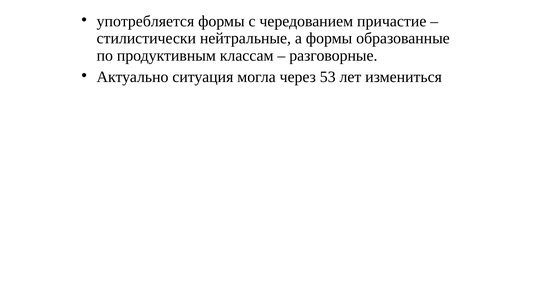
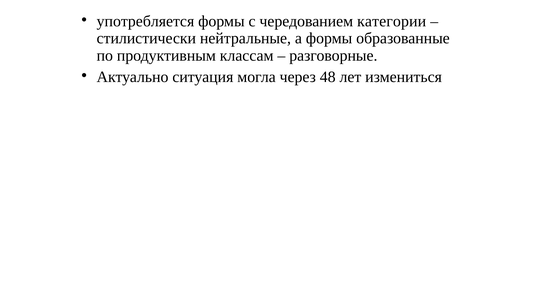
причастие: причастие -> категории
53: 53 -> 48
